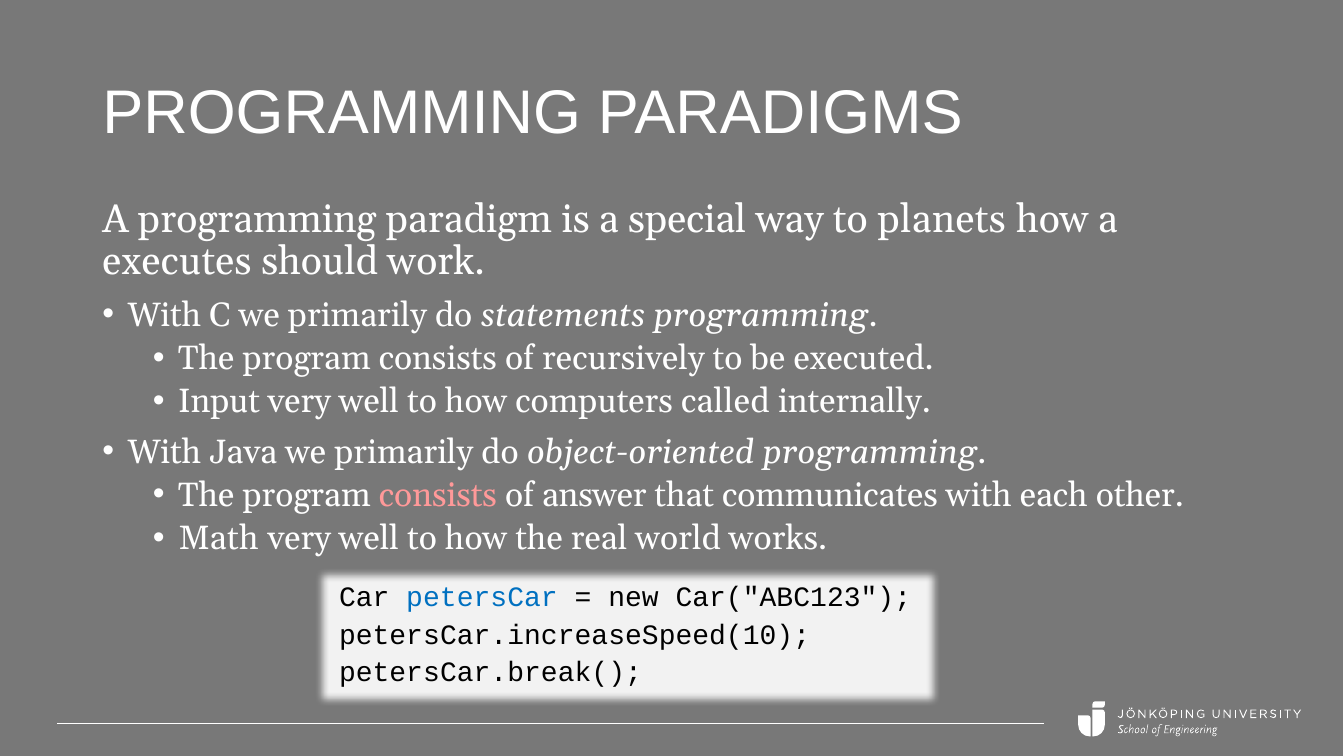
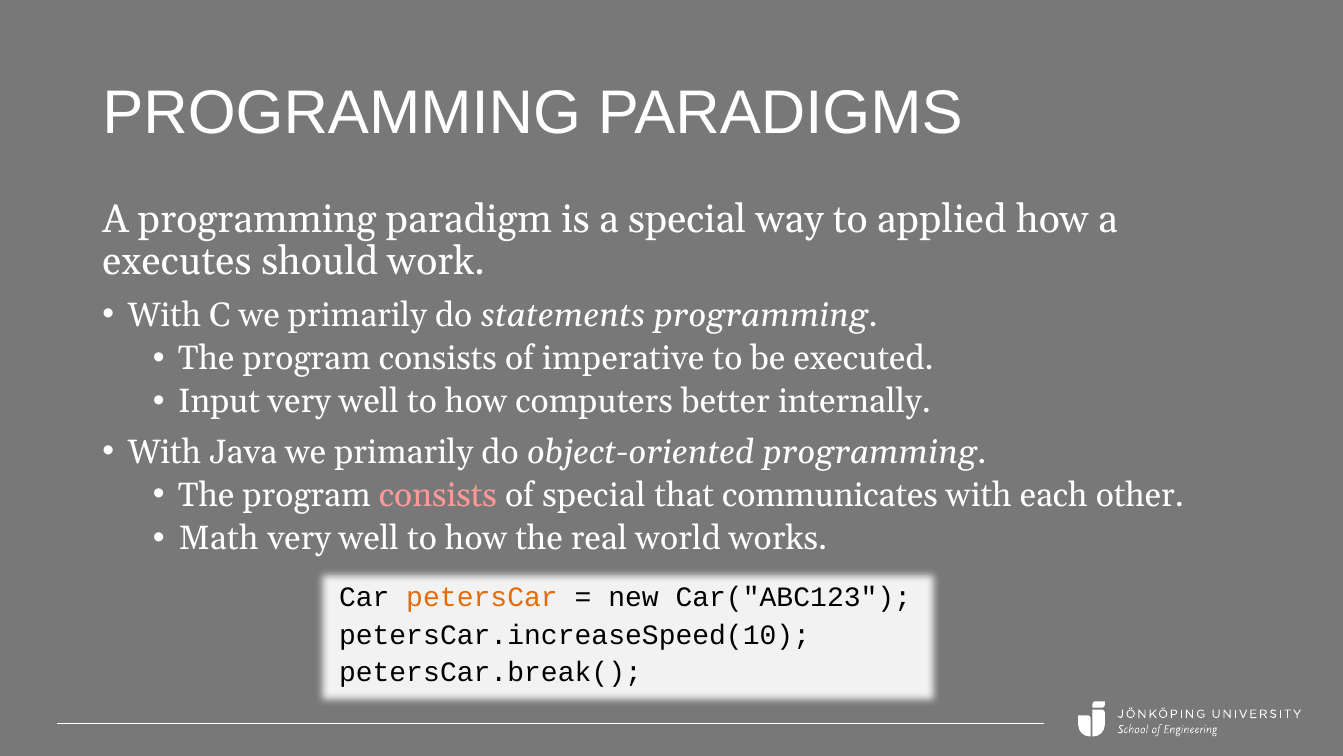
planets: planets -> applied
recursively: recursively -> imperative
called: called -> better
of answer: answer -> special
petersCar colour: blue -> orange
